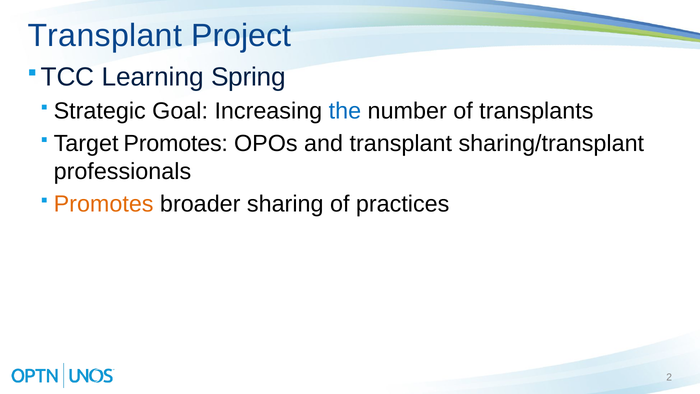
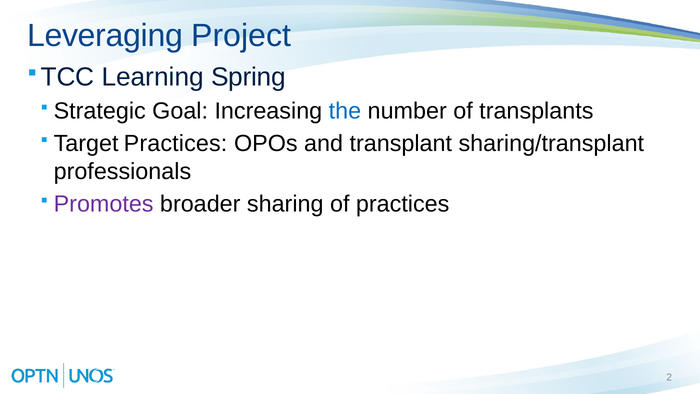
Transplant at (105, 36): Transplant -> Leveraging
Target Promotes: Promotes -> Practices
Promotes at (104, 204) colour: orange -> purple
